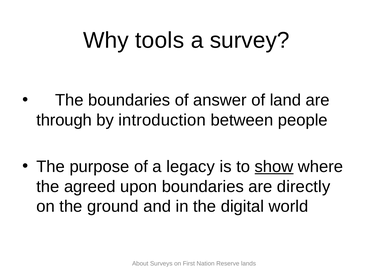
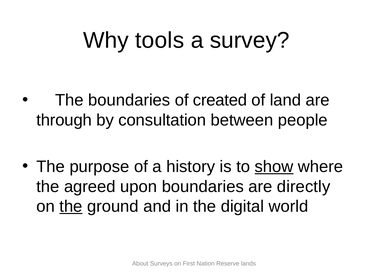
answer: answer -> created
introduction: introduction -> consultation
legacy: legacy -> history
the at (71, 206) underline: none -> present
